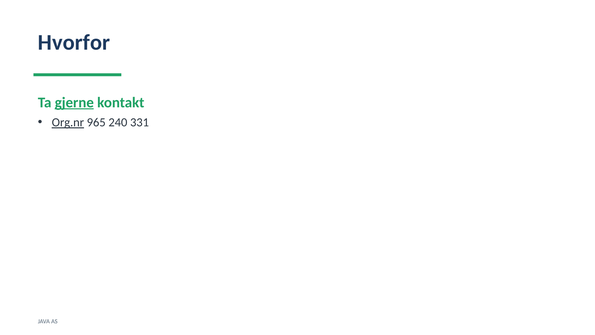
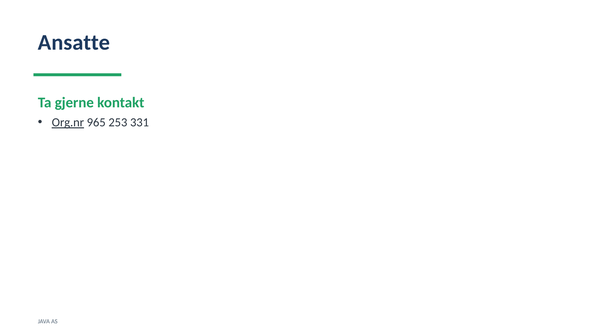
Hvorfor: Hvorfor -> Ansatte
gjerne underline: present -> none
240: 240 -> 253
